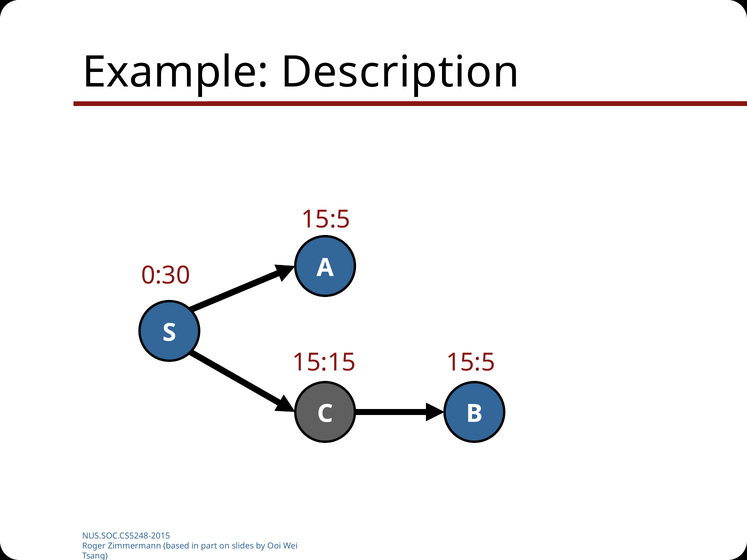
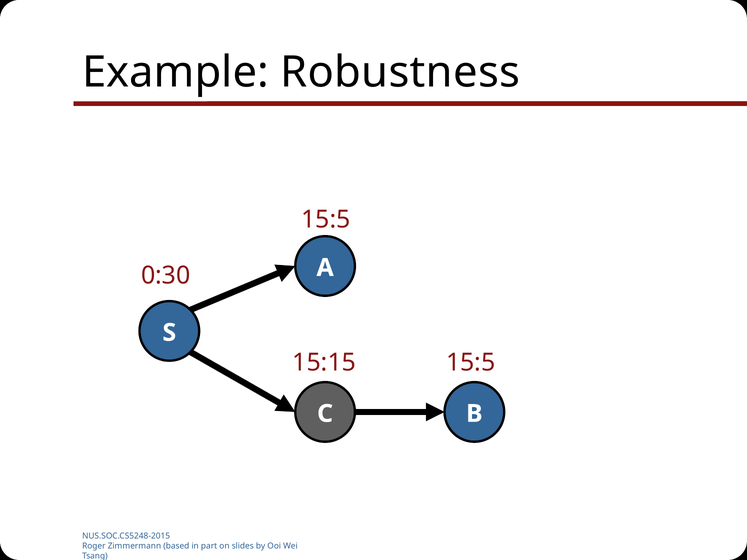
Description: Description -> Robustness
